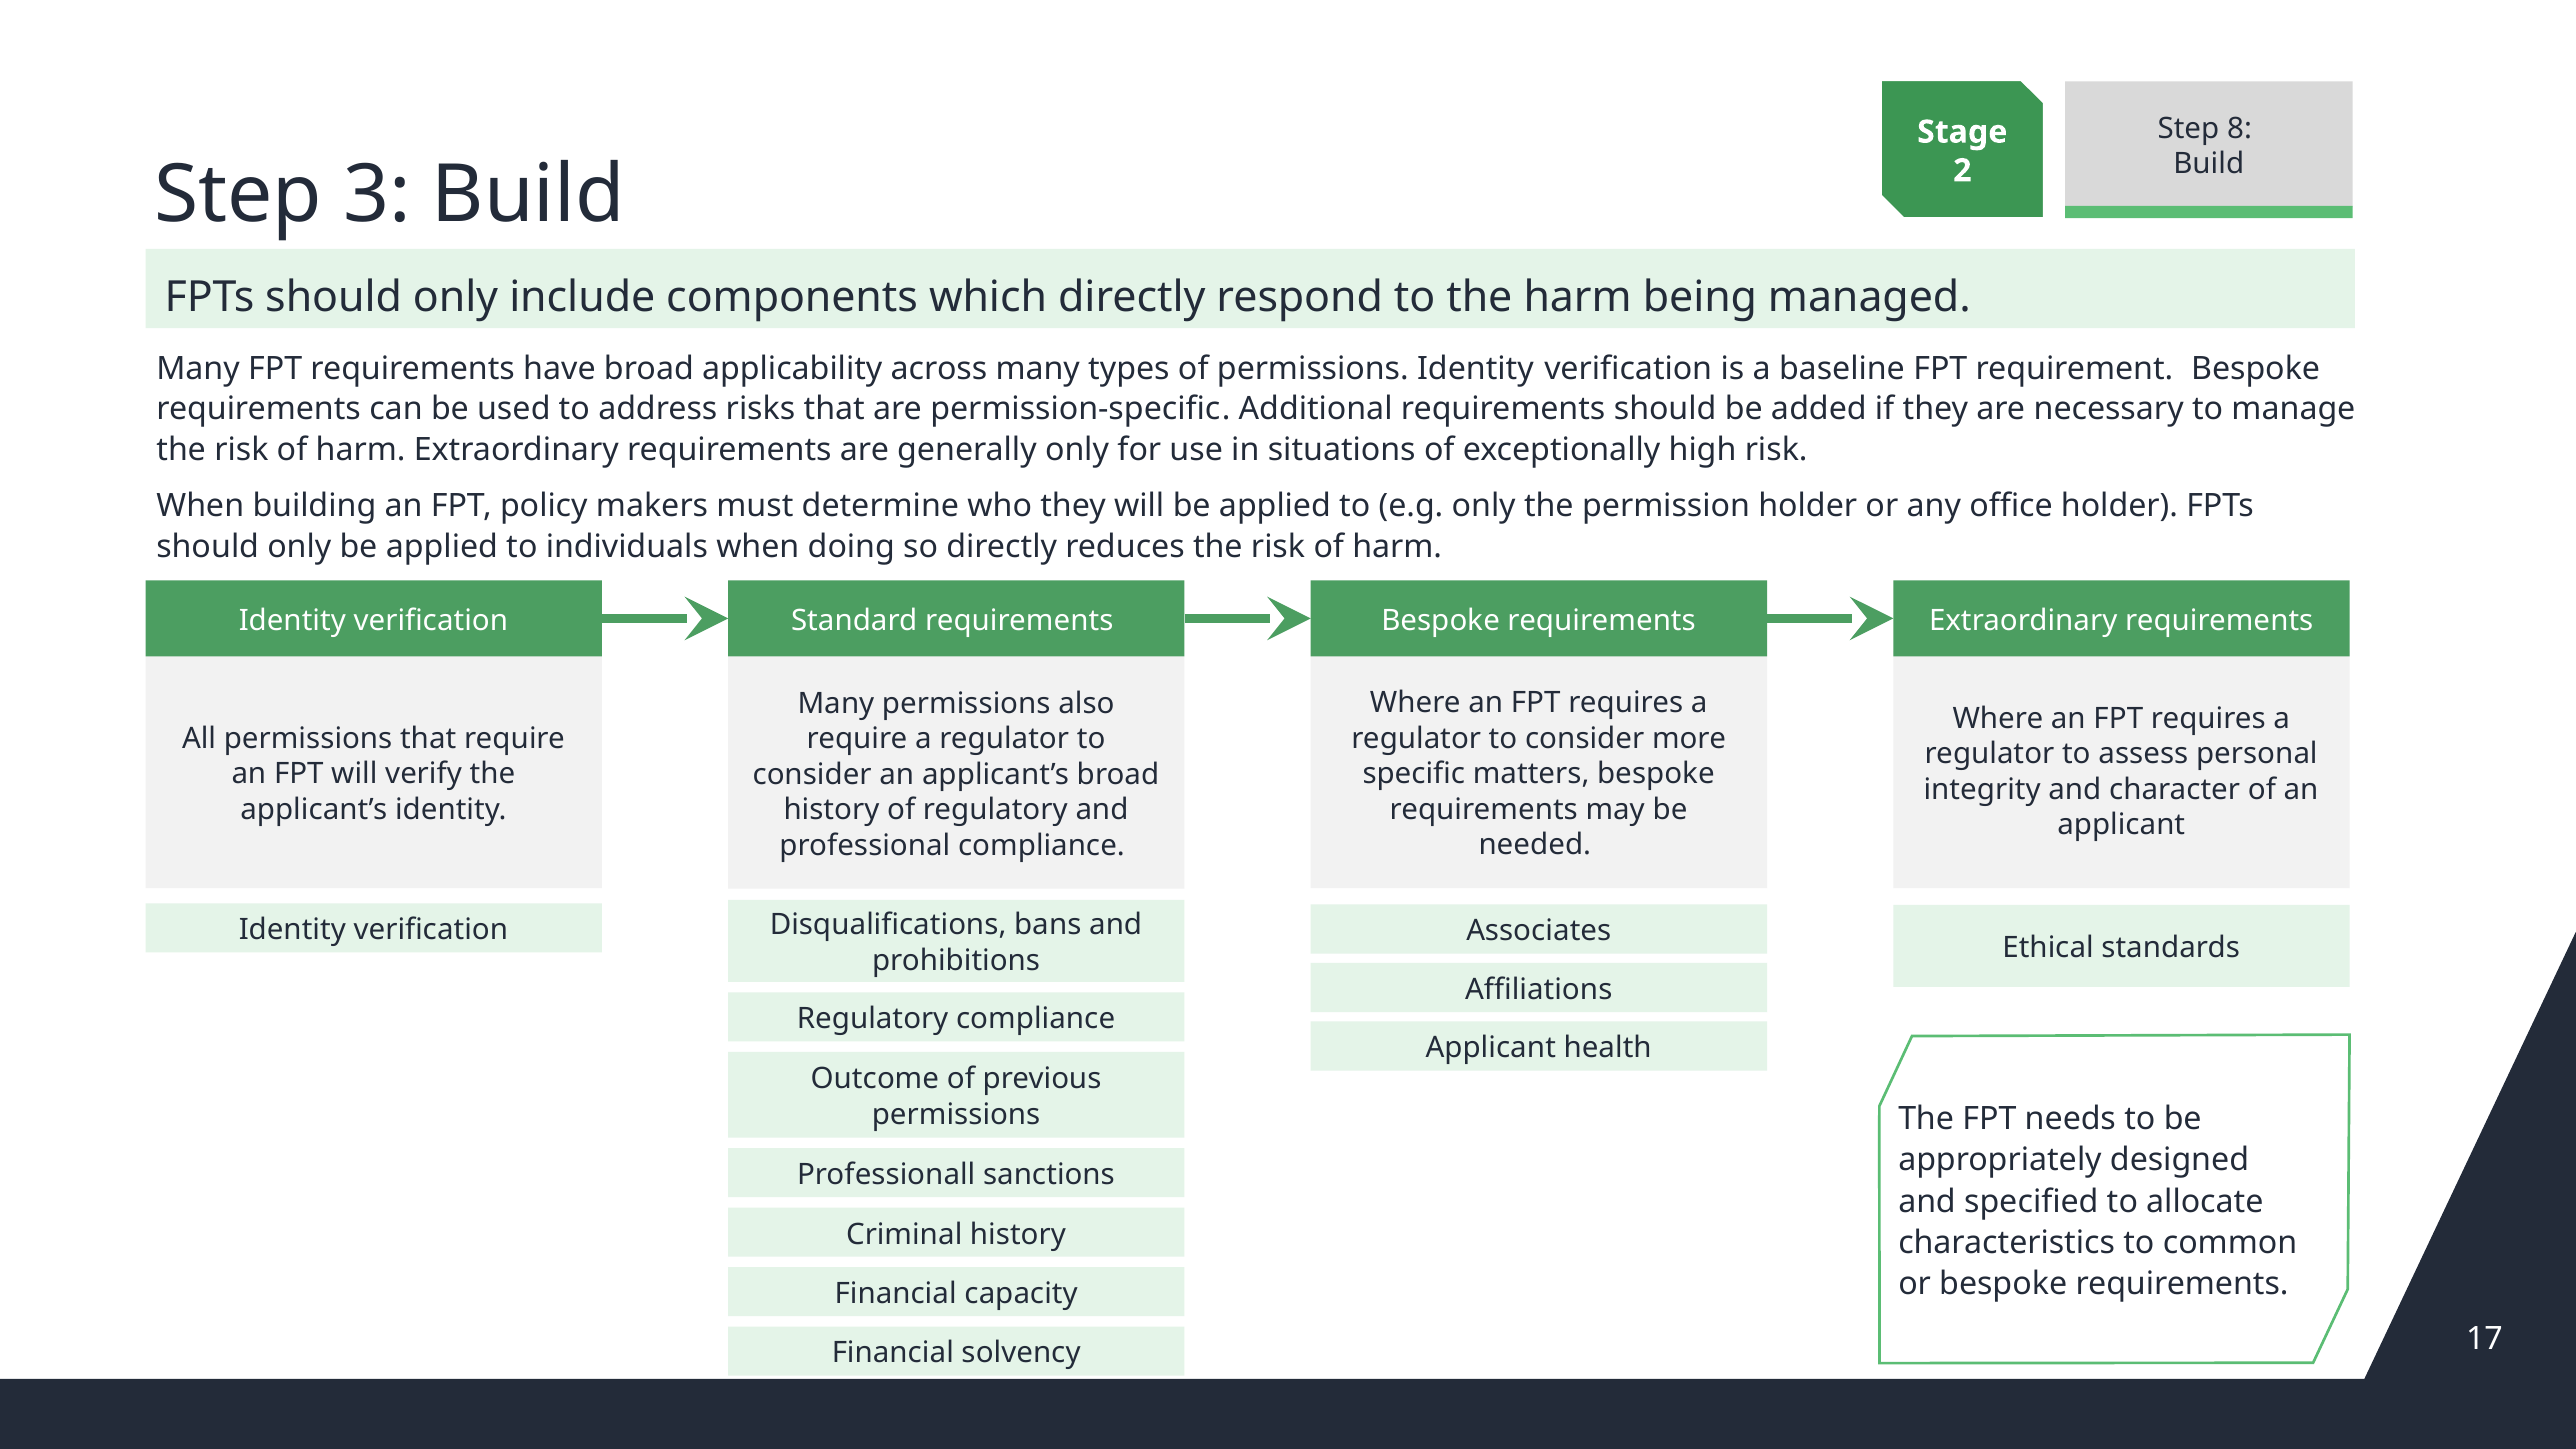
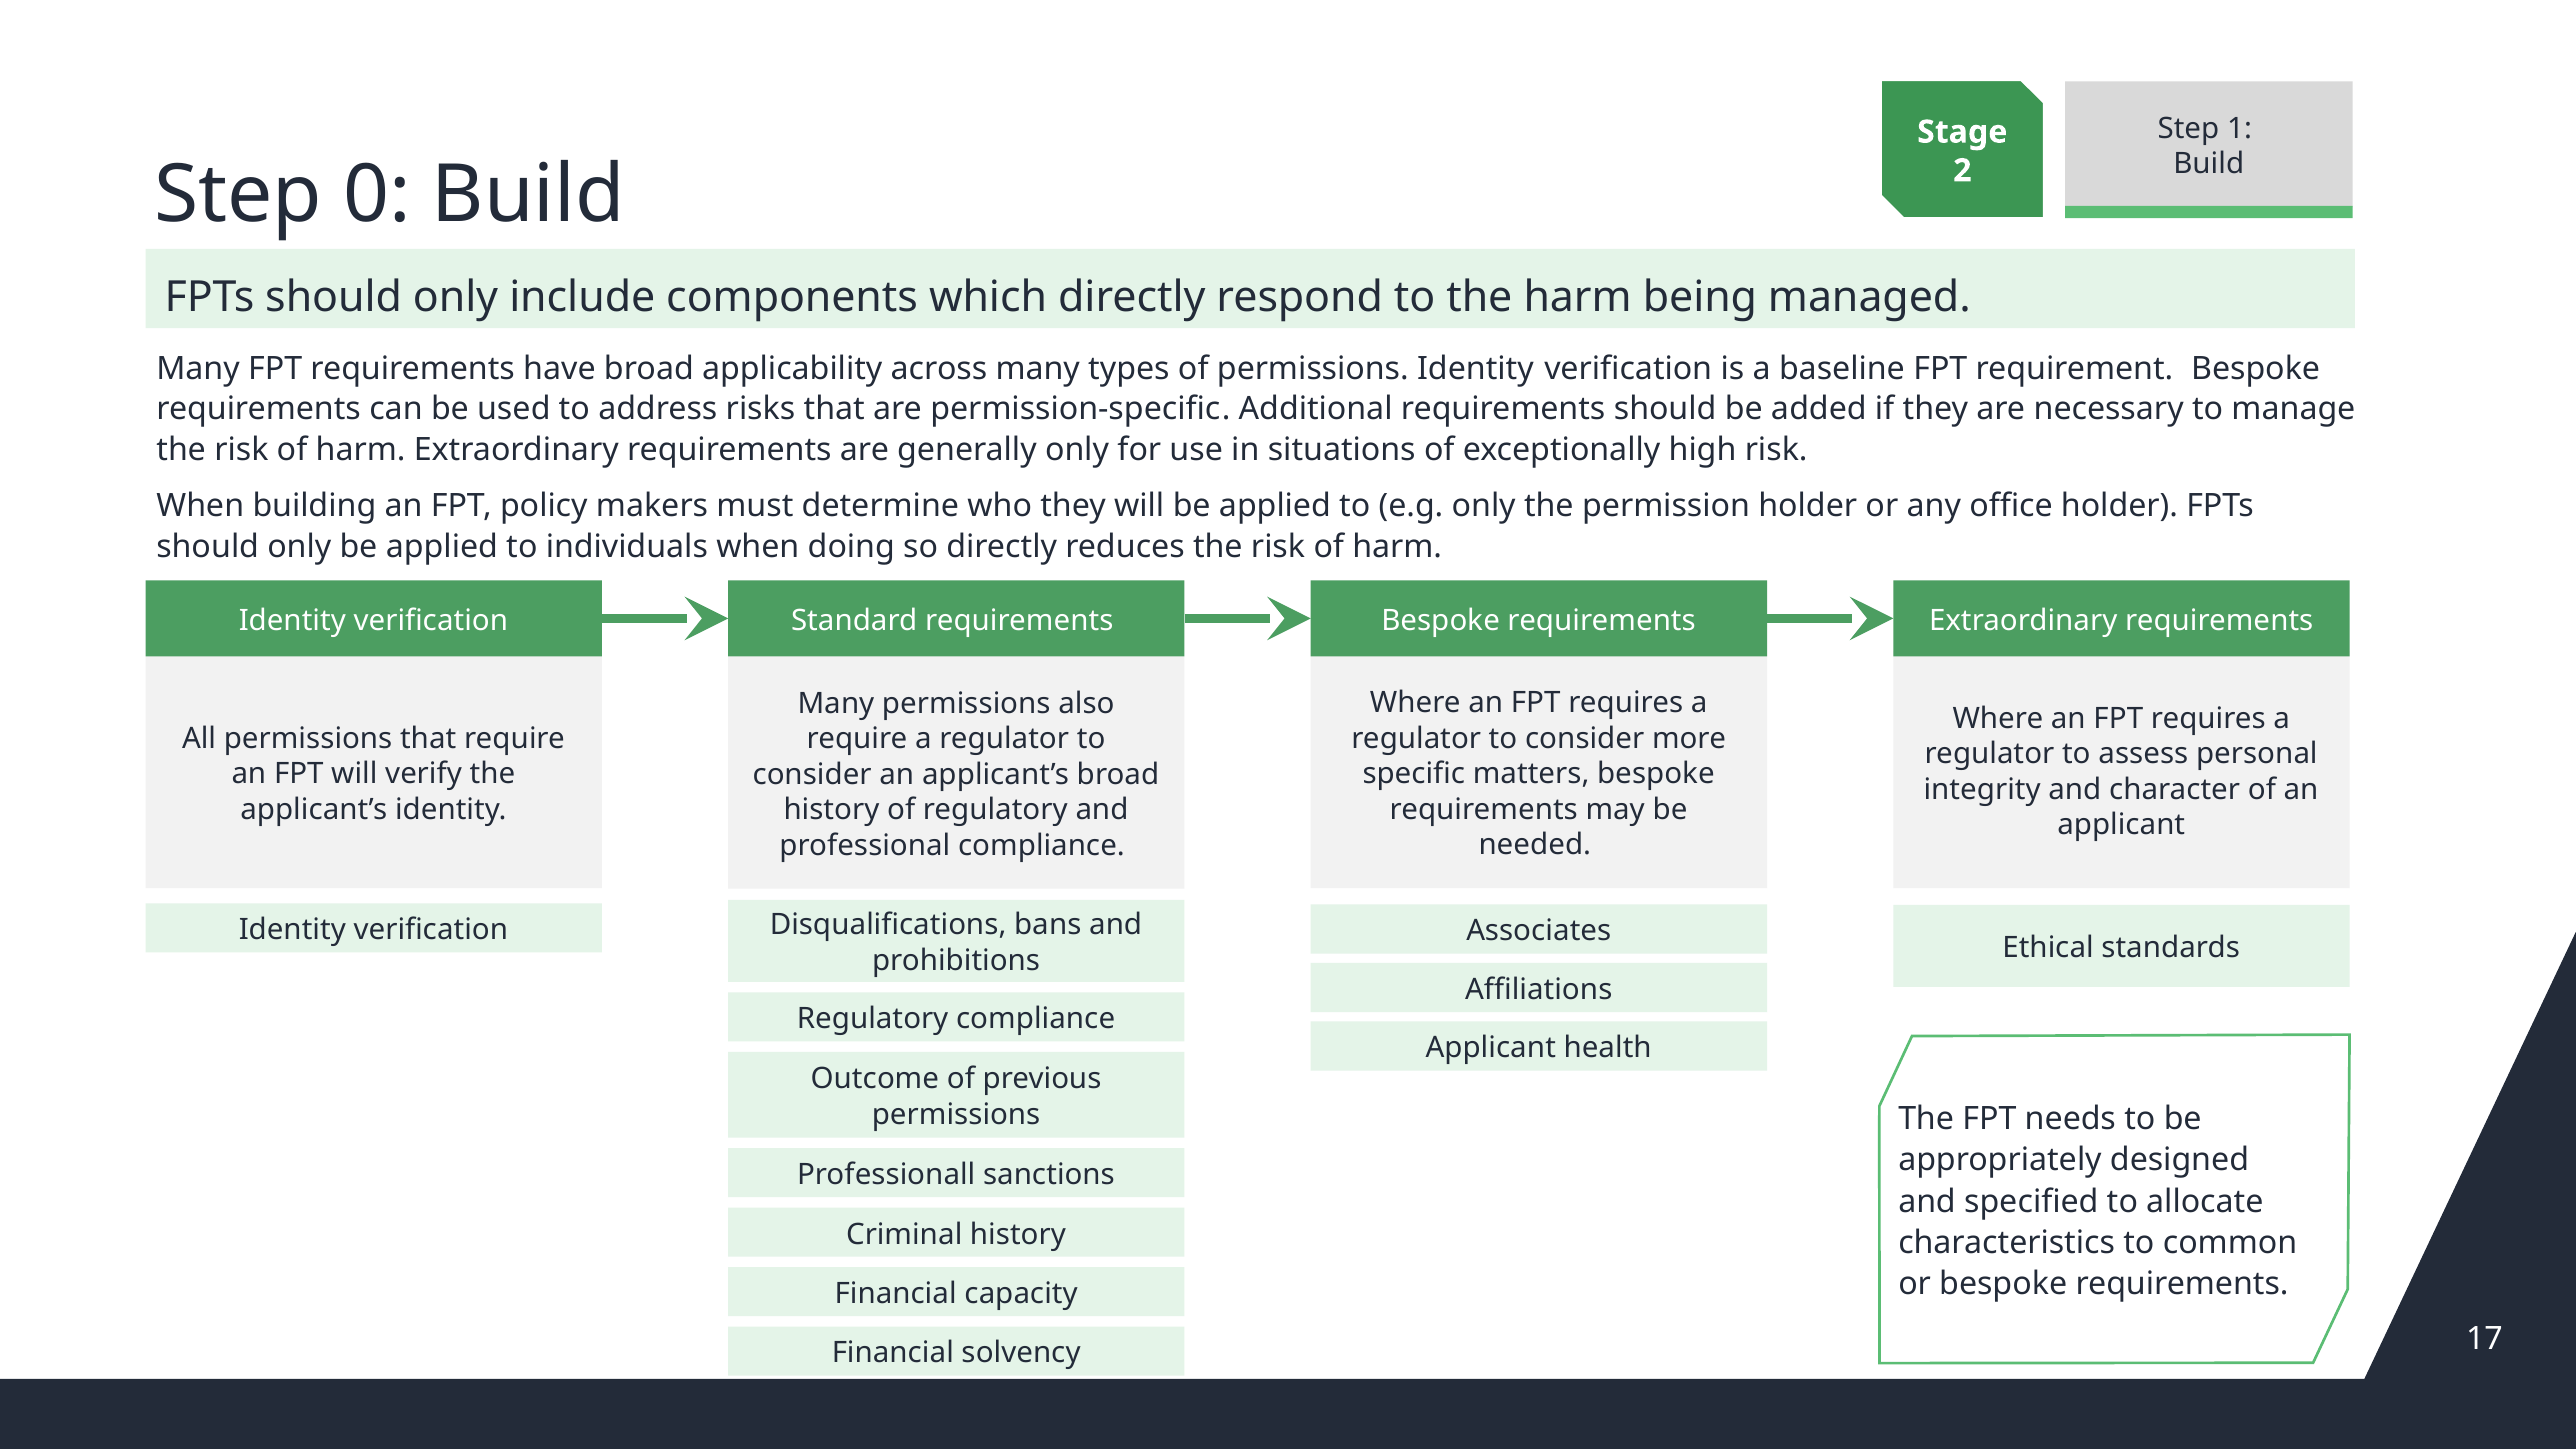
8: 8 -> 1
3: 3 -> 0
